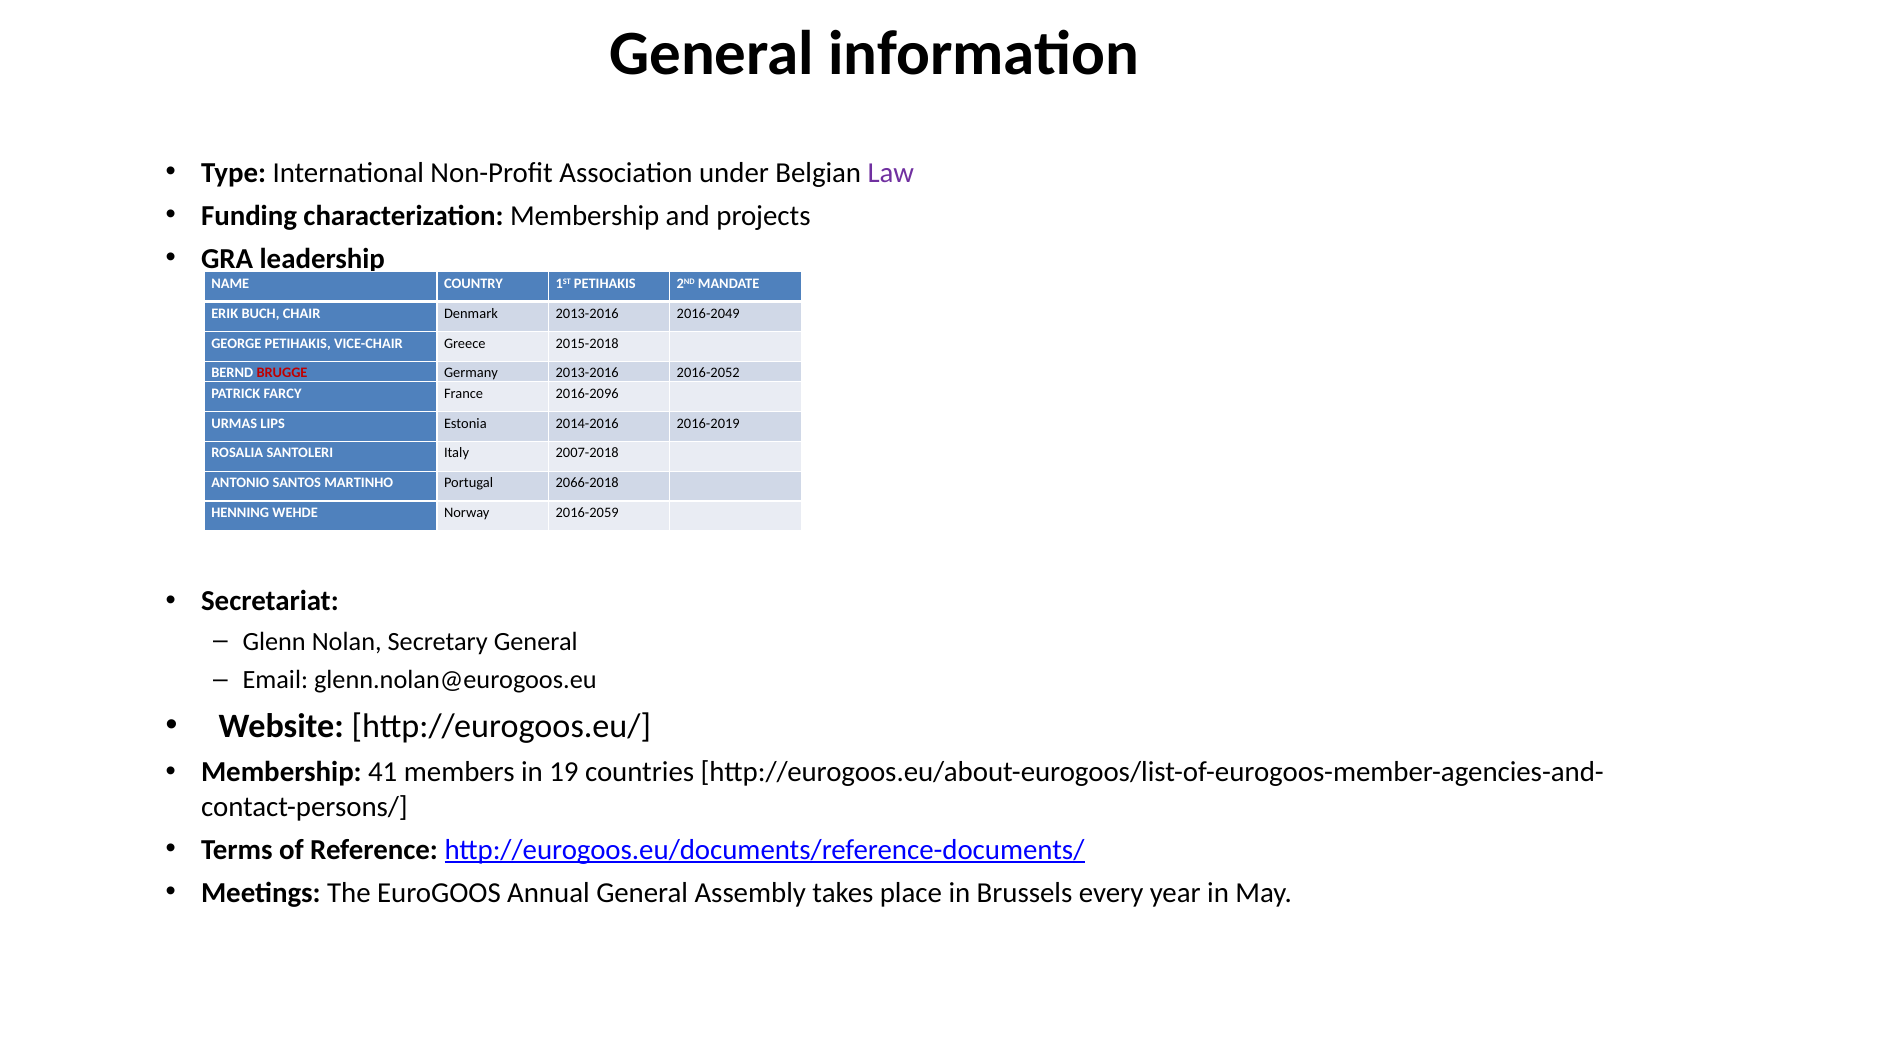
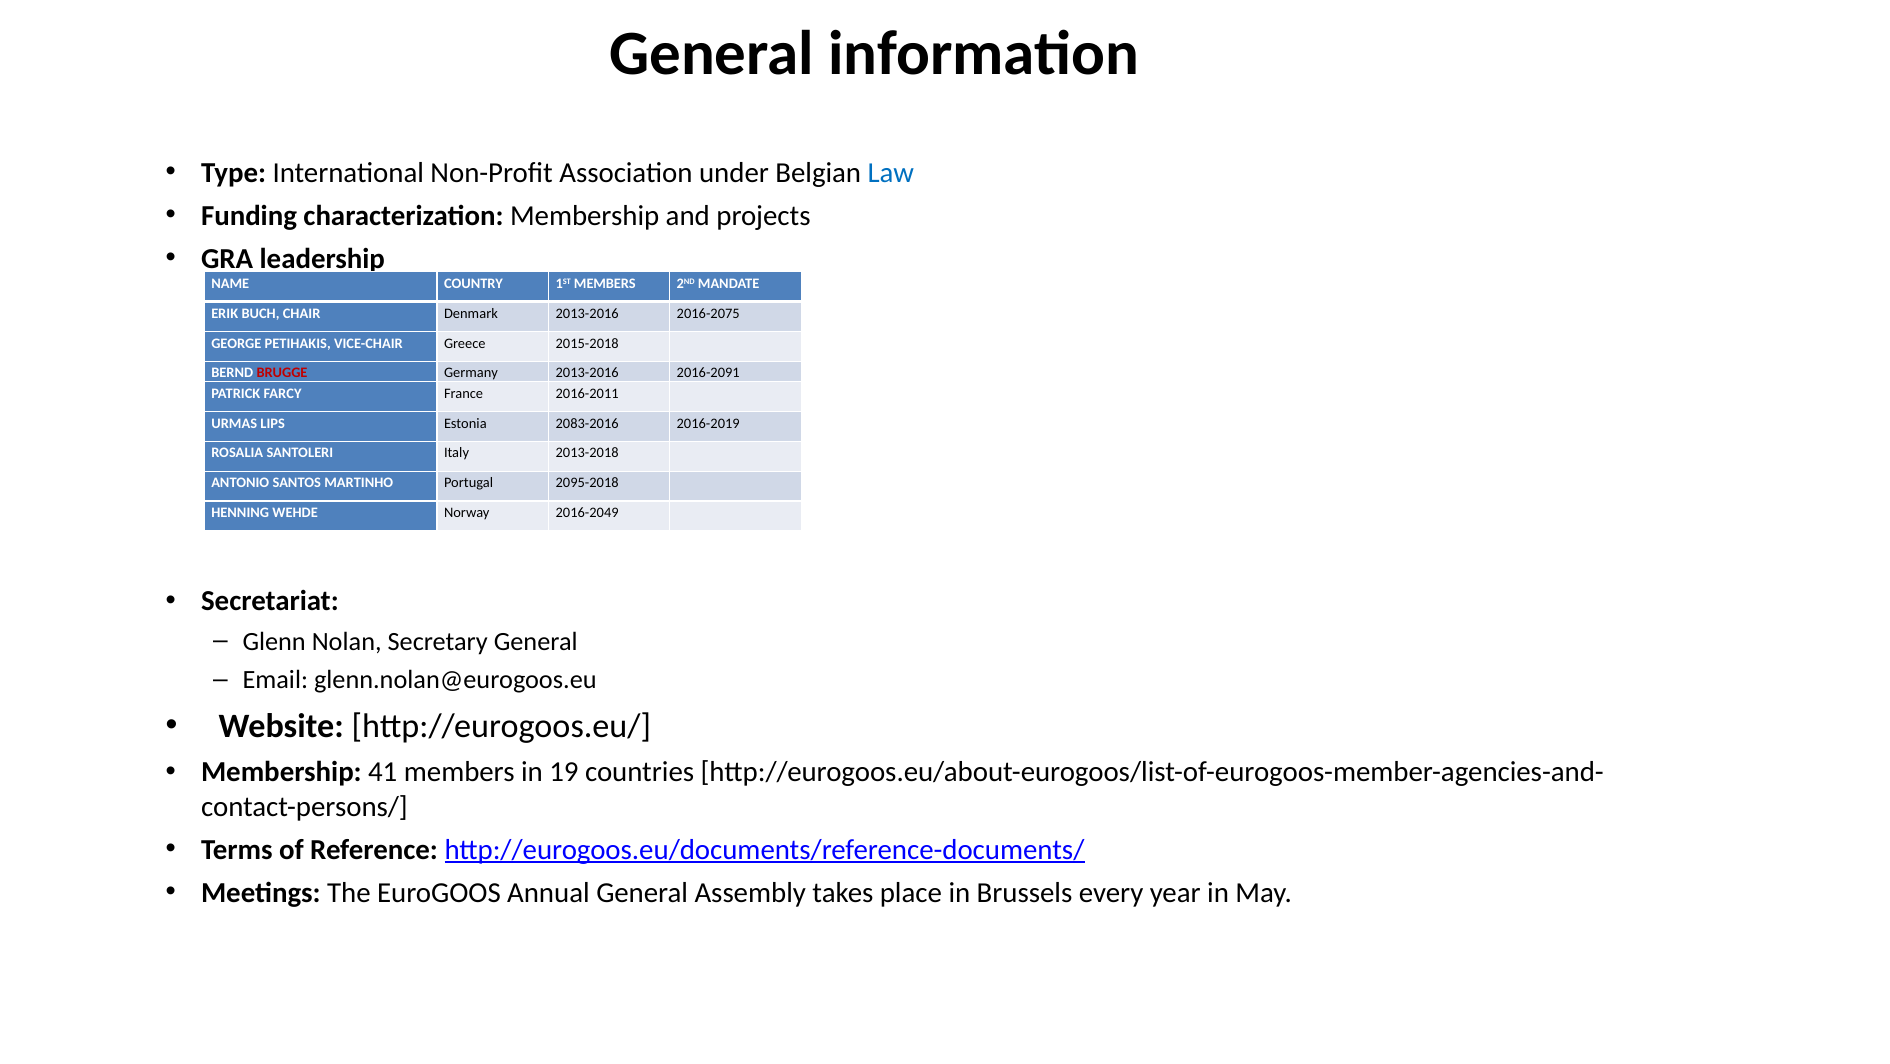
Law colour: purple -> blue
1ST PETIHAKIS: PETIHAKIS -> MEMBERS
2016-2049: 2016-2049 -> 2016-2075
2016-2052: 2016-2052 -> 2016-2091
2016-2096: 2016-2096 -> 2016-2011
2014-2016: 2014-2016 -> 2083-2016
2007-2018: 2007-2018 -> 2013-2018
2066-2018: 2066-2018 -> 2095-2018
2016-2059: 2016-2059 -> 2016-2049
